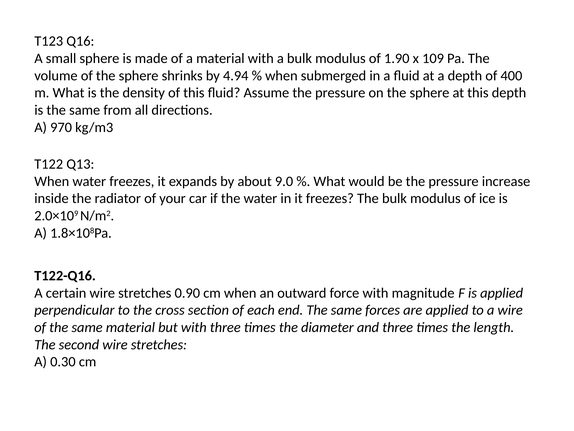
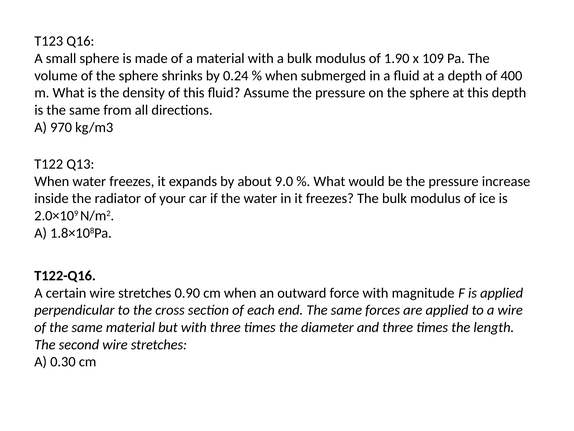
4.94: 4.94 -> 0.24
